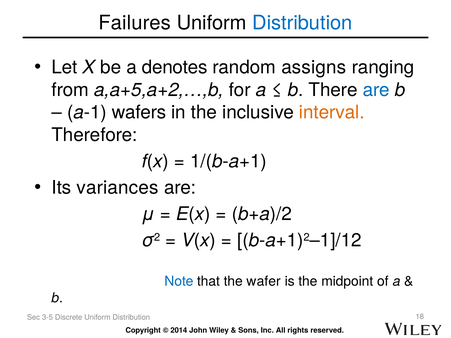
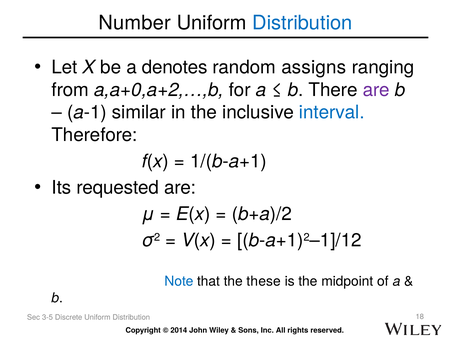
Failures: Failures -> Number
a,a+5,a+2,…,b: a,a+5,a+2,…,b -> a,a+0,a+2,…,b
are at (376, 90) colour: blue -> purple
wafers: wafers -> similar
interval colour: orange -> blue
variances: variances -> requested
wafer: wafer -> these
